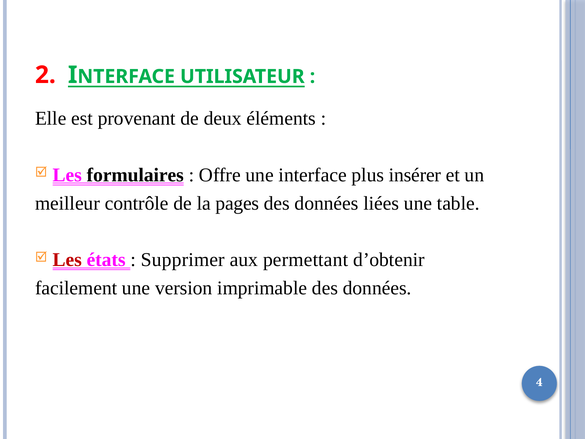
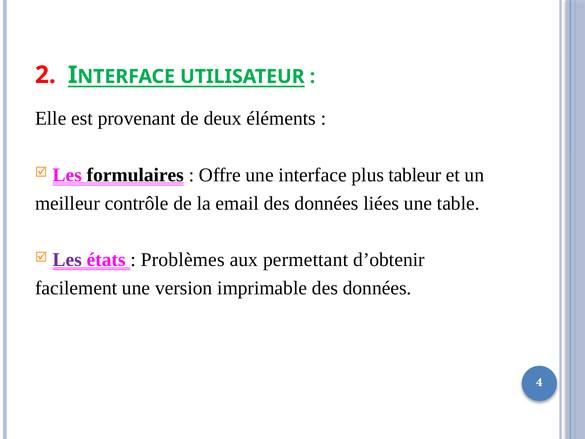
insérer: insérer -> tableur
pages: pages -> email
Les at (67, 260) colour: red -> purple
Supprimer: Supprimer -> Problèmes
